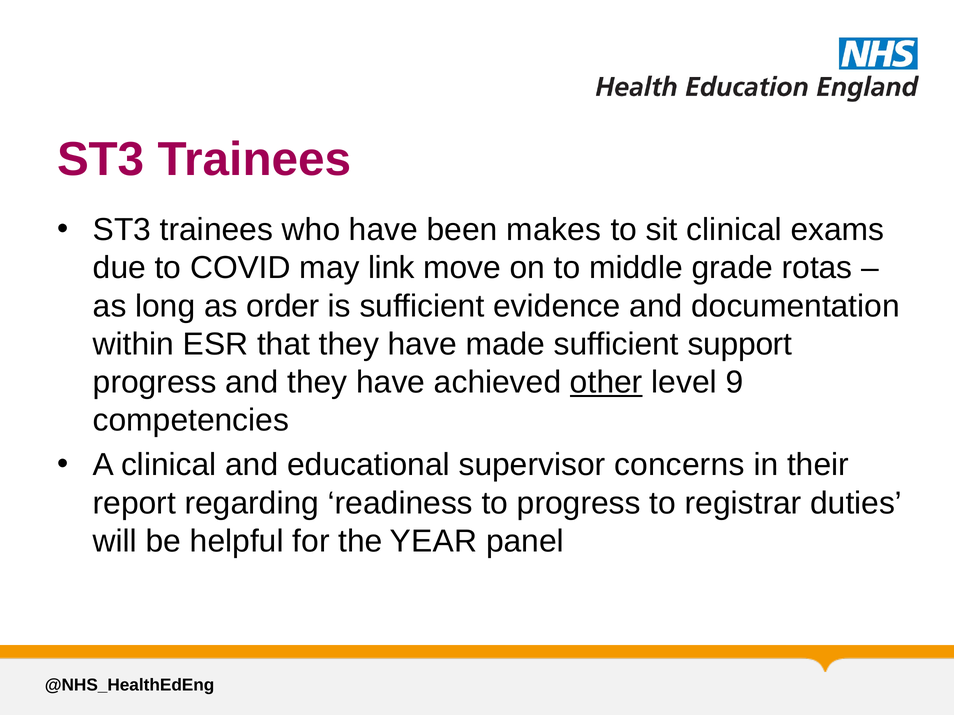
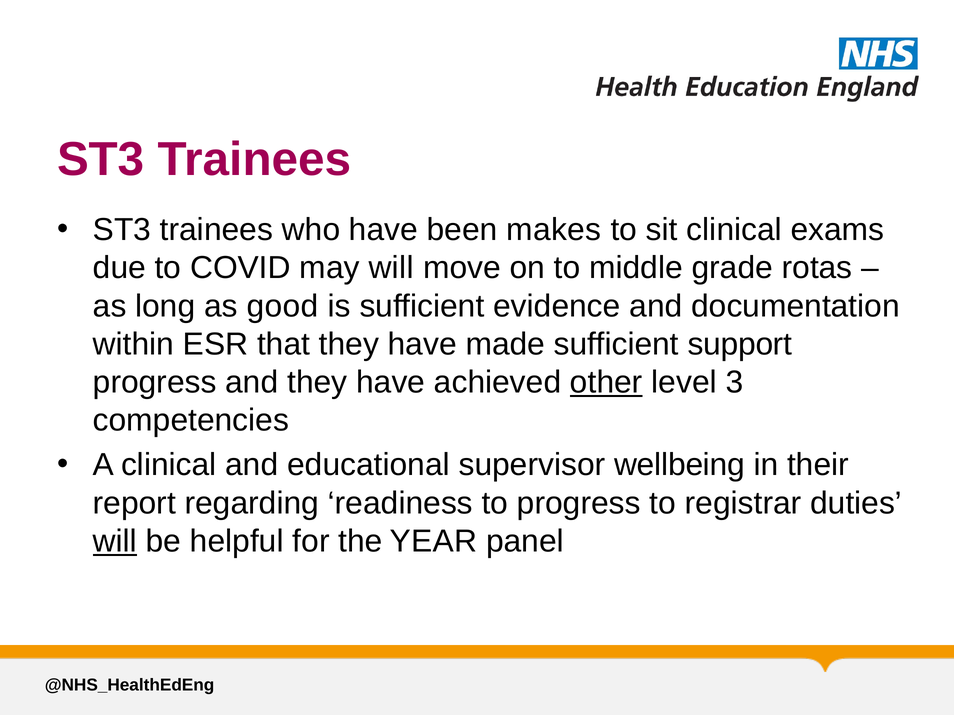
may link: link -> will
order: order -> good
9: 9 -> 3
concerns: concerns -> wellbeing
will at (115, 542) underline: none -> present
